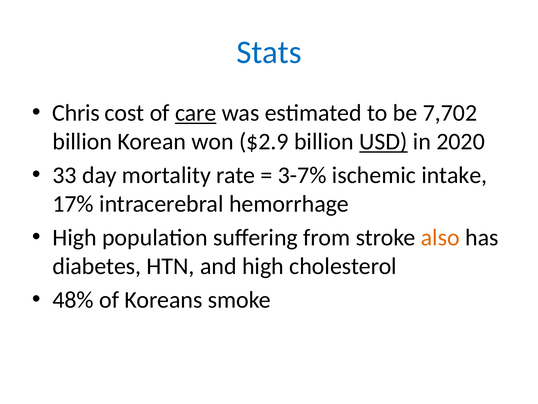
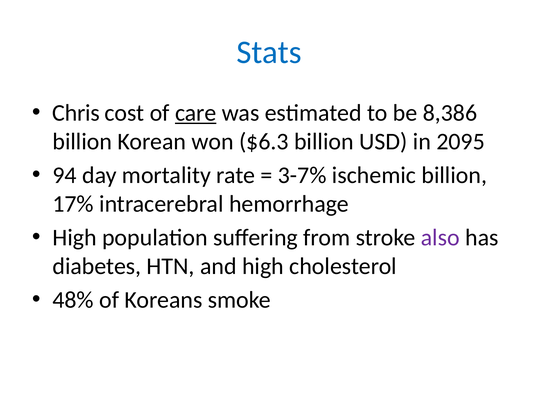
7,702: 7,702 -> 8,386
$2.9: $2.9 -> $6.3
USD underline: present -> none
2020: 2020 -> 2095
33: 33 -> 94
ischemic intake: intake -> billion
also colour: orange -> purple
